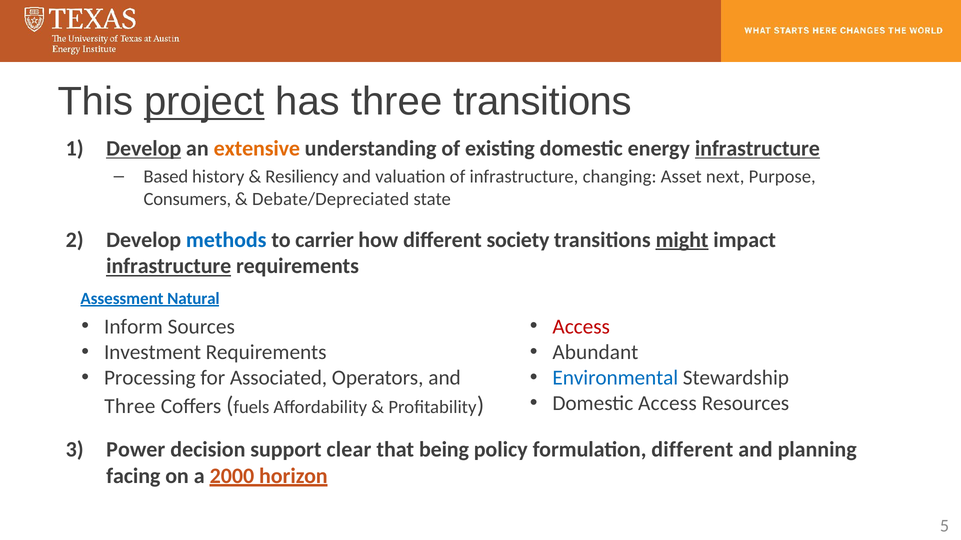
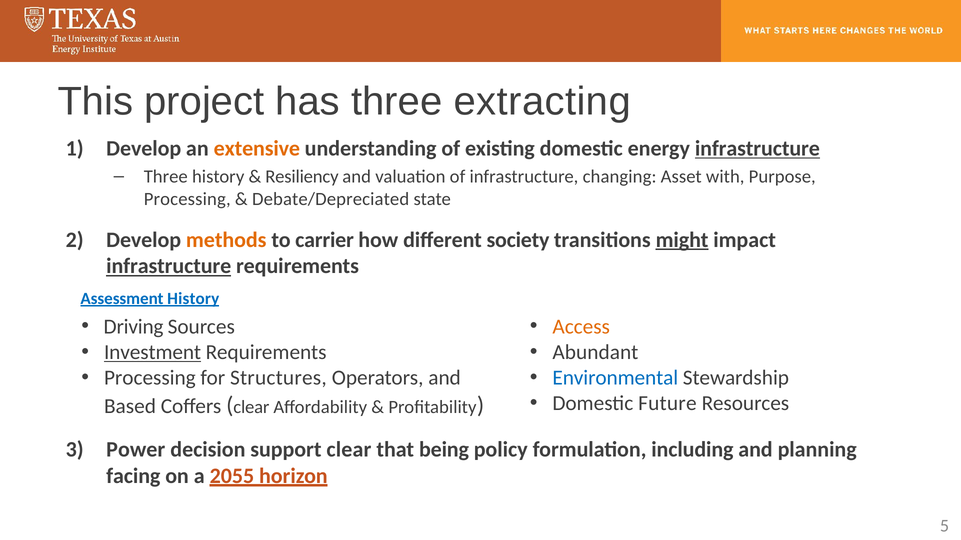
project underline: present -> none
three transitions: transitions -> extracting
Develop at (144, 149) underline: present -> none
Based at (166, 177): Based -> Three
next: next -> with
Consumers at (187, 199): Consumers -> Processing
methods colour: blue -> orange
Assessment Natural: Natural -> History
Access at (581, 327) colour: red -> orange
Inform: Inform -> Driving
Investment underline: none -> present
Associated: Associated -> Structures
Domestic Access: Access -> Future
Three at (130, 407): Three -> Based
fuels at (251, 407): fuels -> clear
formulation different: different -> including
2000: 2000 -> 2055
